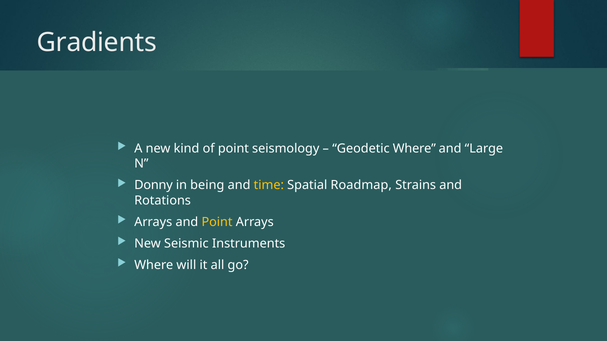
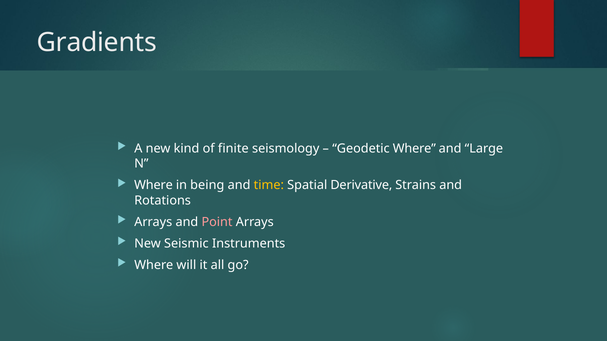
of point: point -> finite
Donny at (154, 185): Donny -> Where
Roadmap: Roadmap -> Derivative
Point at (217, 222) colour: yellow -> pink
